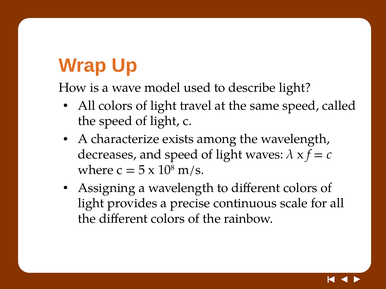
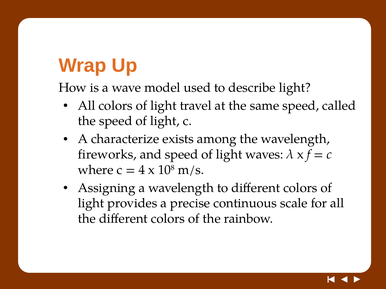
decreases: decreases -> fireworks
5: 5 -> 4
